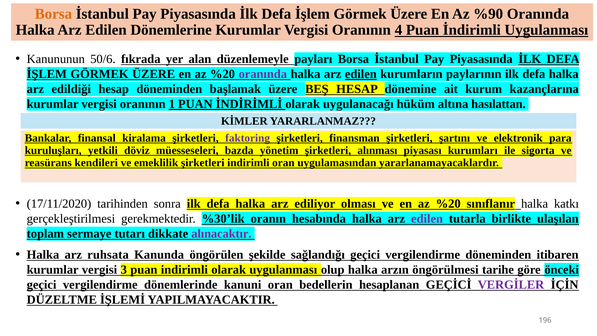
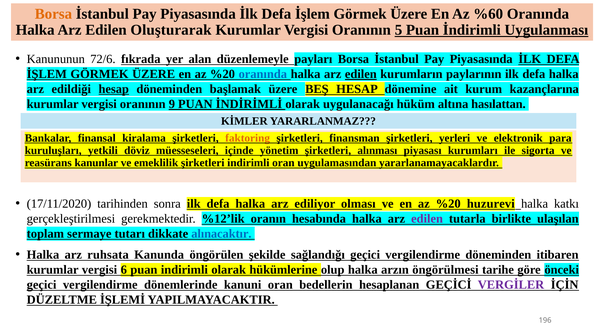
%90: %90 -> %60
Dönemlerine: Dönemlerine -> Oluşturarak
4: 4 -> 5
50/6: 50/6 -> 72/6
oranında at (263, 74) colour: purple -> blue
hesap at (114, 89) underline: none -> present
1: 1 -> 9
faktoring colour: purple -> orange
şartını: şartını -> yerleri
bazda: bazda -> içinde
kendileri: kendileri -> kanunlar
sınıflanır: sınıflanır -> huzurevi
%30’lik: %30’lik -> %12’lik
alınacaktır colour: purple -> blue
3: 3 -> 6
olarak uygulanması: uygulanması -> hükümlerine
